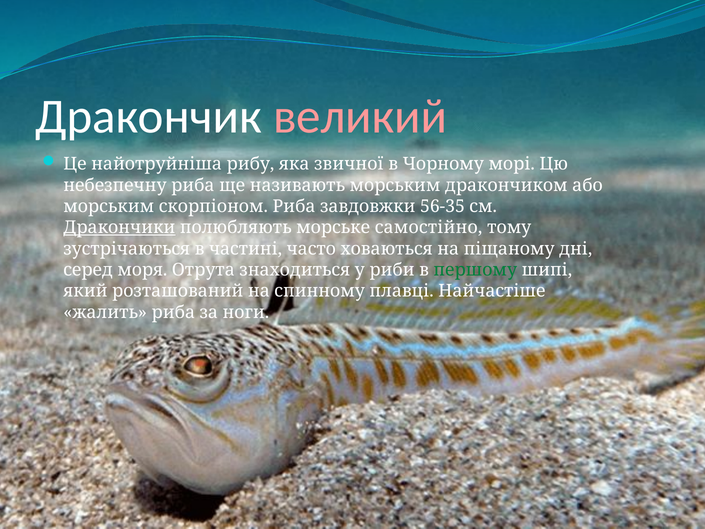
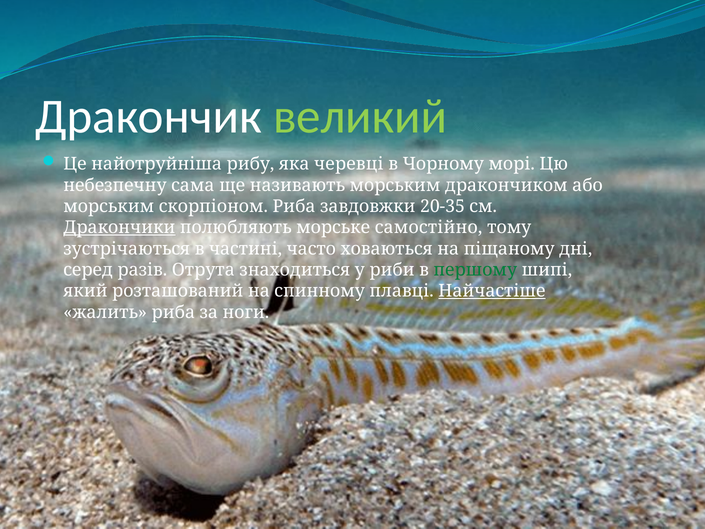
великий colour: pink -> light green
звичної: звичної -> черевці
небезпечну риба: риба -> сама
56-35: 56-35 -> 20-35
моря: моря -> разів
Найчастіше underline: none -> present
